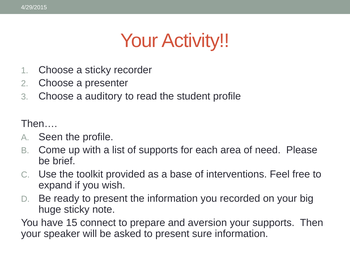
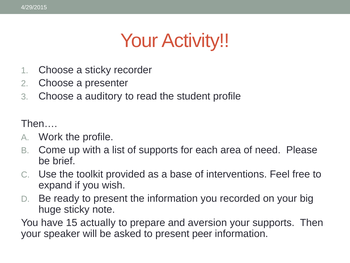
Seen: Seen -> Work
connect: connect -> actually
sure: sure -> peer
